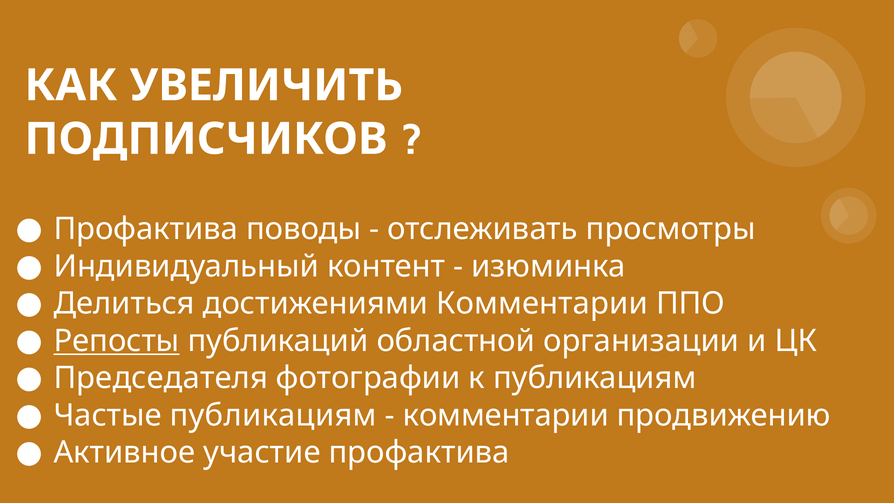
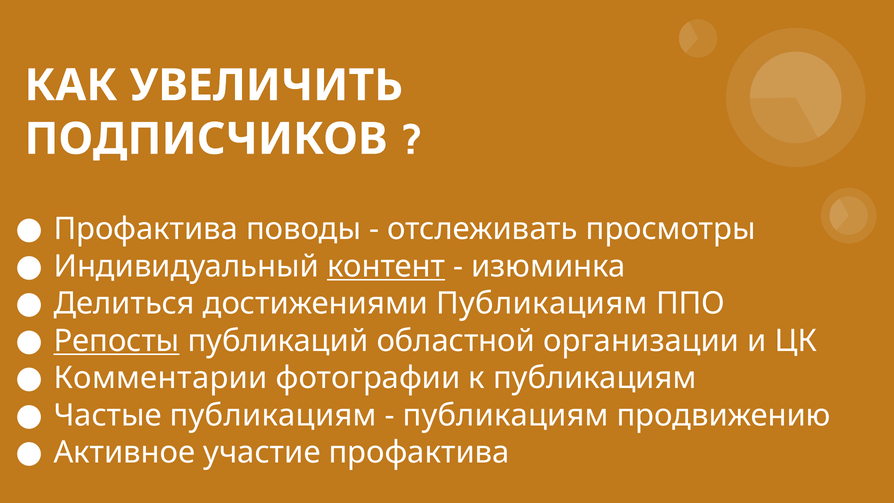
контент underline: none -> present
достижениями Комментарии: Комментарии -> Публикациям
Председателя: Председателя -> Комментарии
комментарии at (506, 415): комментарии -> публикациям
